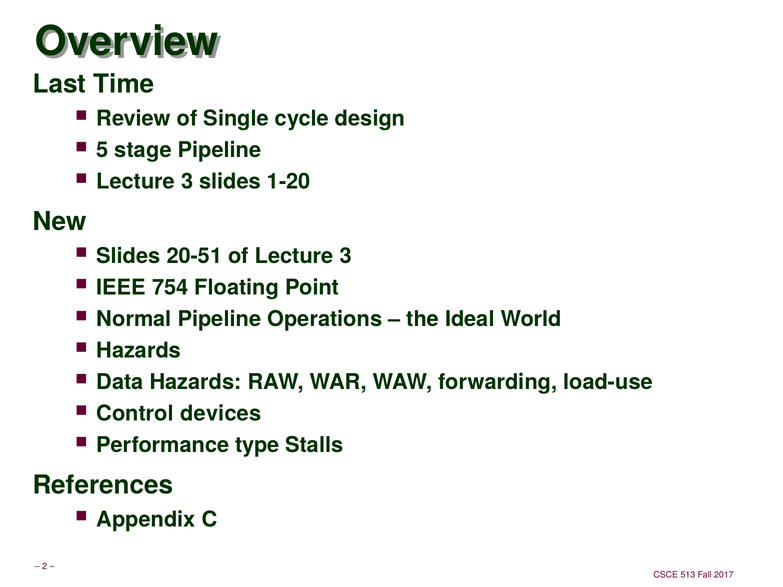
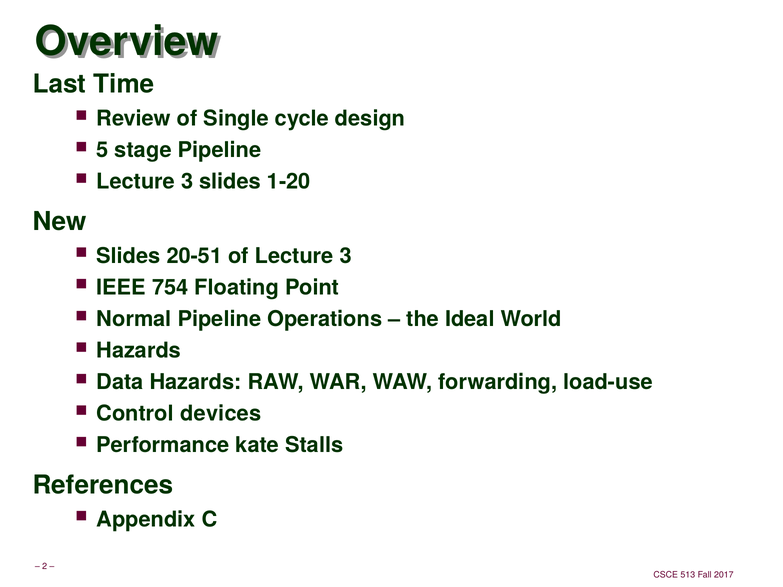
type: type -> kate
